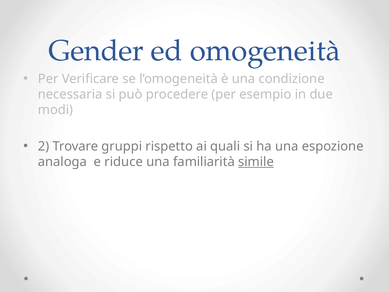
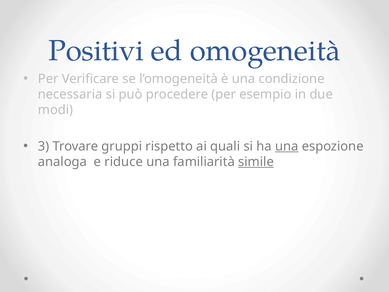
Gender: Gender -> Positivi
2: 2 -> 3
una at (287, 146) underline: none -> present
